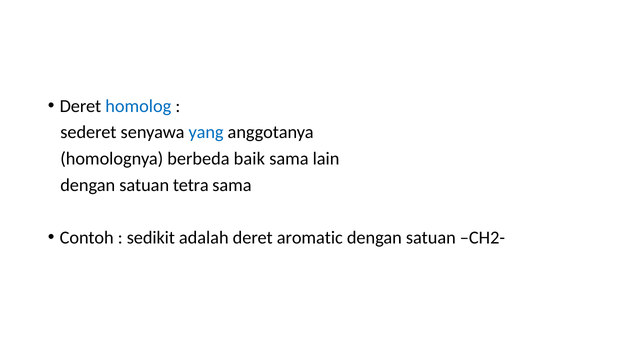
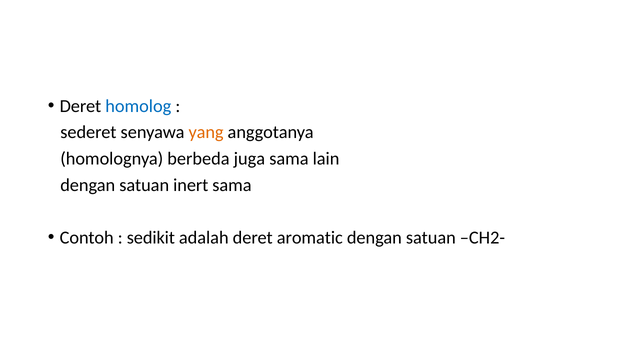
yang colour: blue -> orange
baik: baik -> juga
tetra: tetra -> inert
